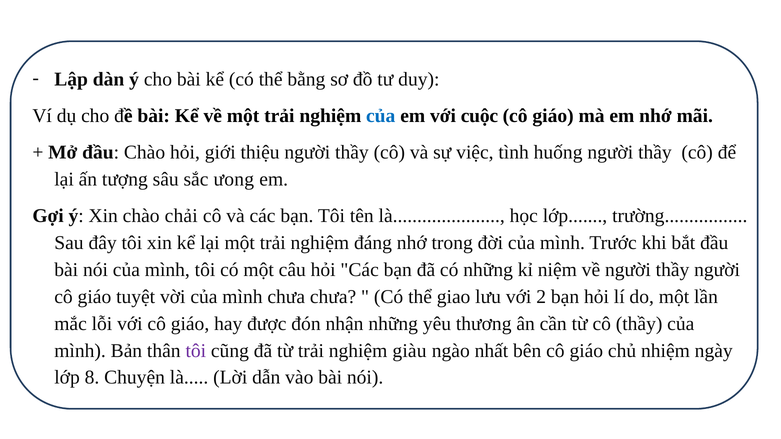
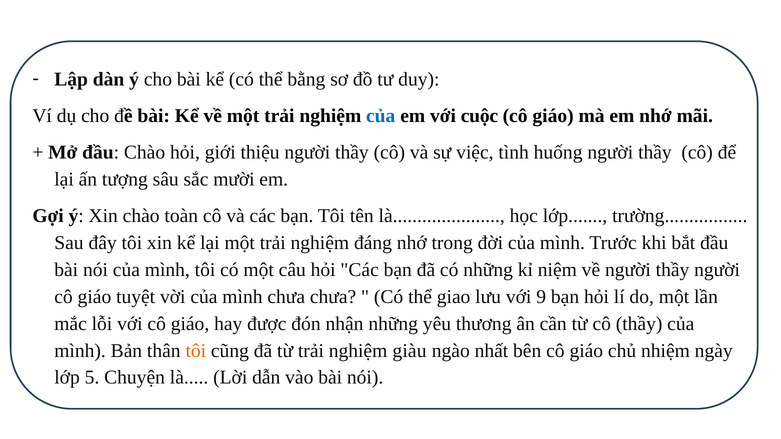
ưong: ưong -> mười
chải: chải -> toàn
2: 2 -> 9
tôi at (196, 351) colour: purple -> orange
8: 8 -> 5
